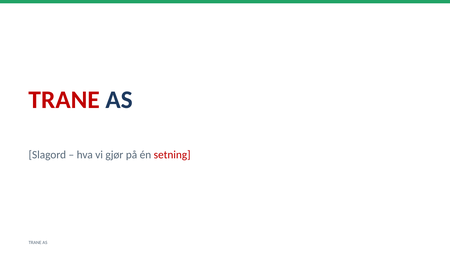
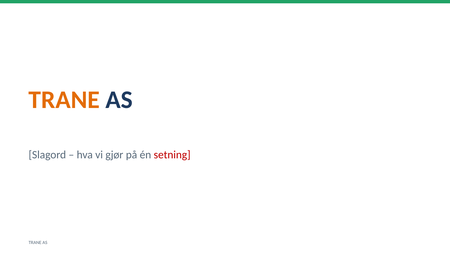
TRANE at (64, 100) colour: red -> orange
